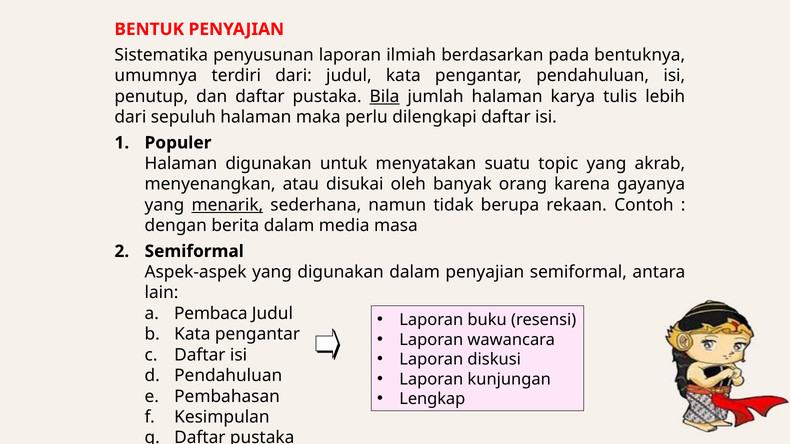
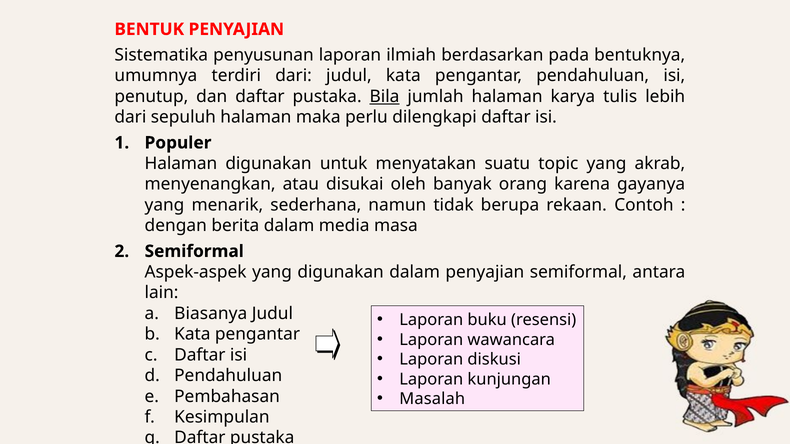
menarik underline: present -> none
Pembaca: Pembaca -> Biasanya
Lengkap: Lengkap -> Masalah
